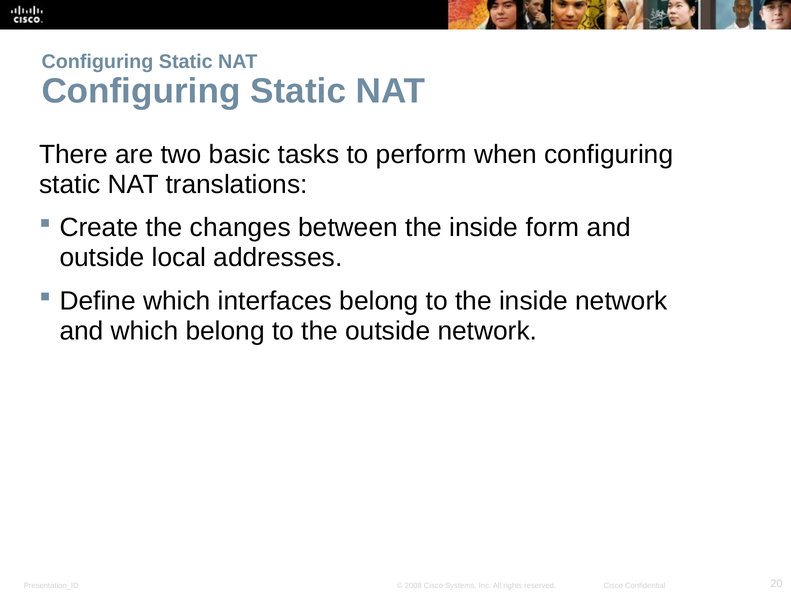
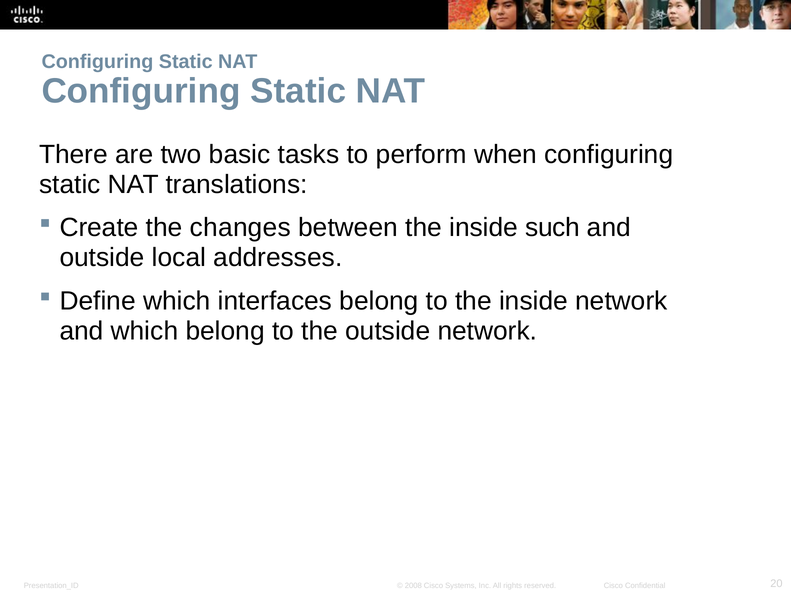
form: form -> such
